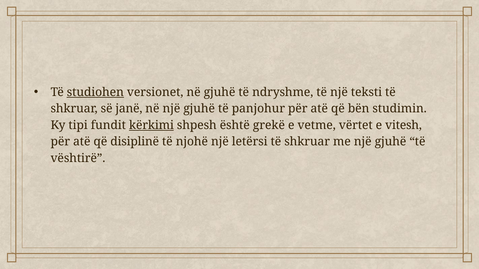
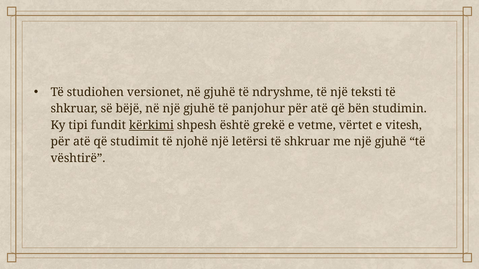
studiohen underline: present -> none
janë: janë -> bëjë
disiplinë: disiplinë -> studimit
